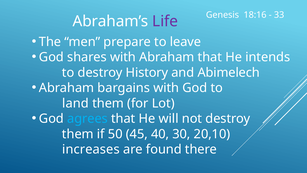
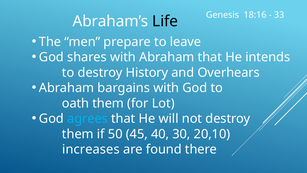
Life colour: purple -> black
Abimelech: Abimelech -> Overhears
land: land -> oath
